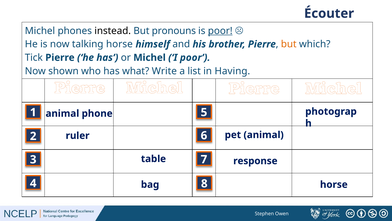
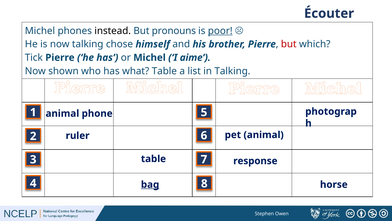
talking horse: horse -> chose
but at (289, 44) colour: orange -> red
I poor: poor -> aime
what Write: Write -> Table
in Having: Having -> Talking
bag underline: none -> present
